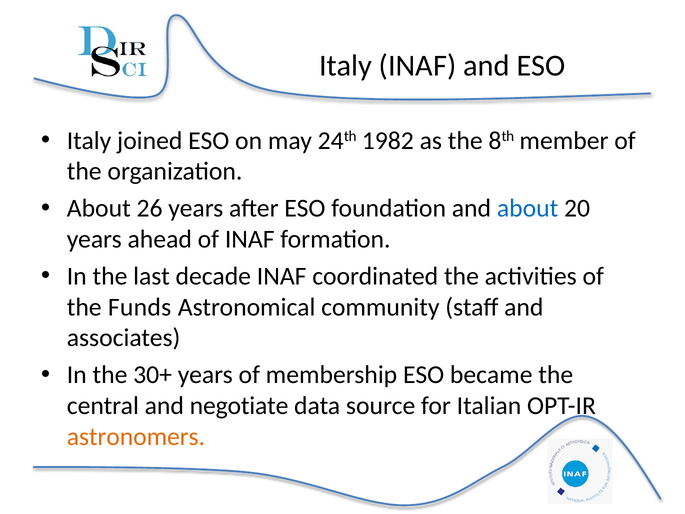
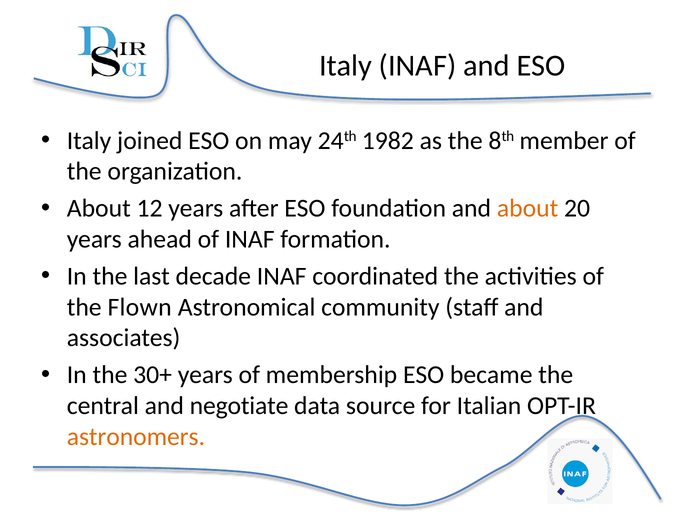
26: 26 -> 12
about at (528, 208) colour: blue -> orange
Funds: Funds -> Flown
